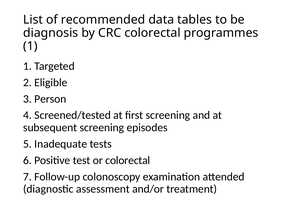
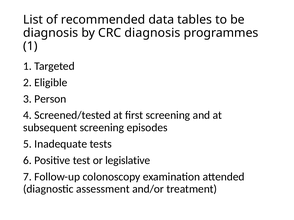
CRC colorectal: colorectal -> diagnosis
or colorectal: colorectal -> legislative
